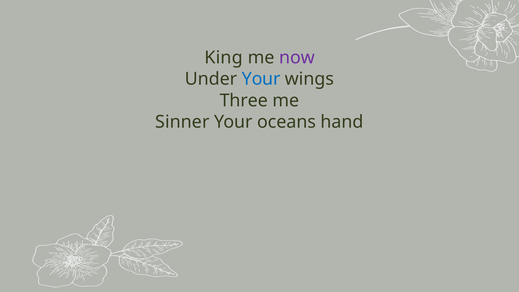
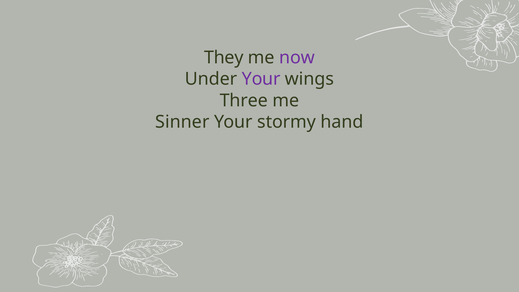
King: King -> They
Your at (261, 79) colour: blue -> purple
oceans: oceans -> stormy
